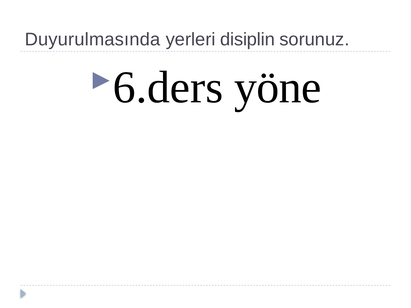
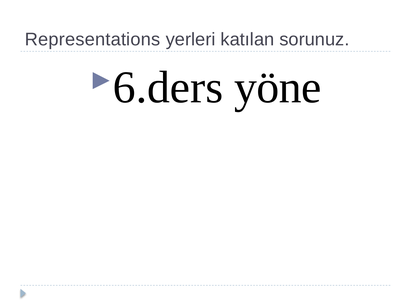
Duyurulmasında: Duyurulmasında -> Representations
disiplin: disiplin -> katılan
